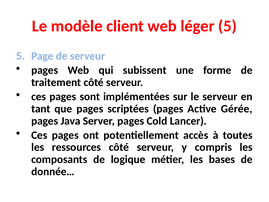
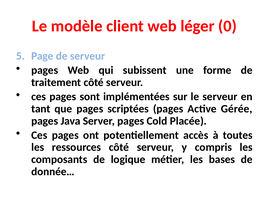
léger 5: 5 -> 0
Lancer: Lancer -> Placée
